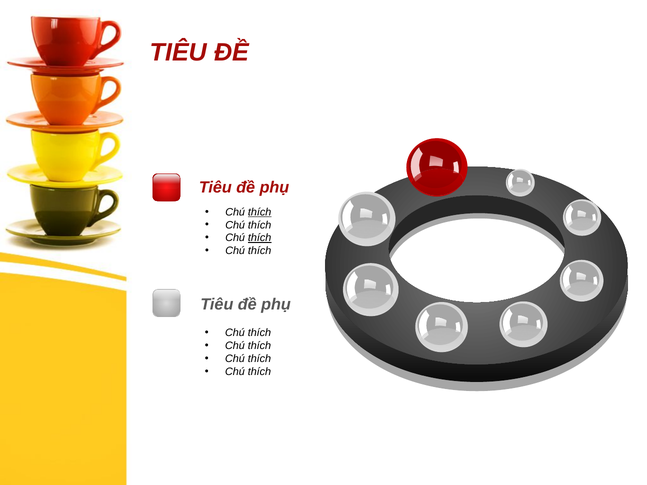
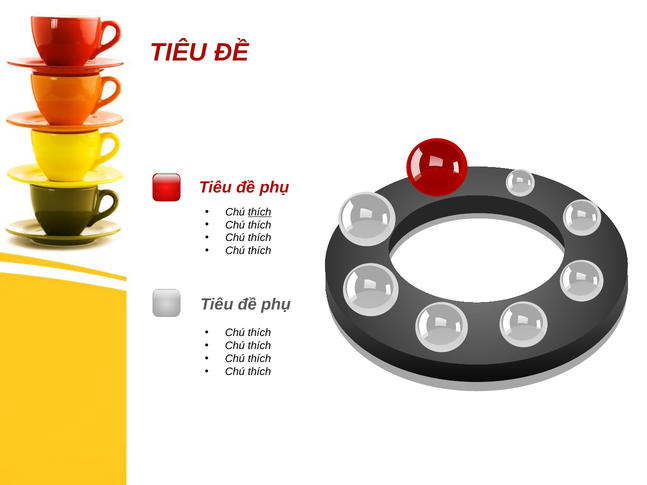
thích at (260, 238) underline: present -> none
